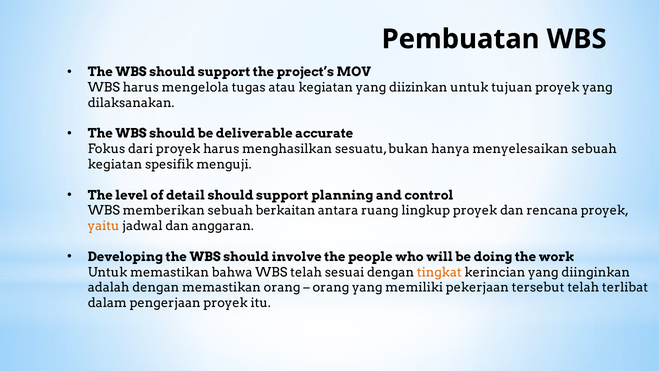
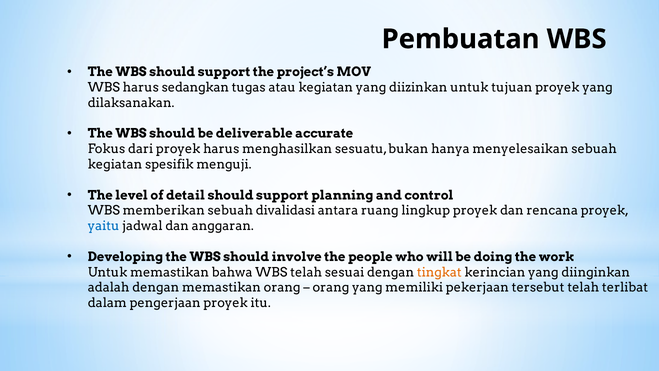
mengelola: mengelola -> sedangkan
berkaitan: berkaitan -> divalidasi
yaitu colour: orange -> blue
